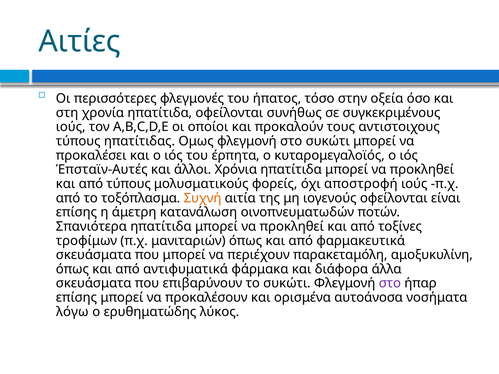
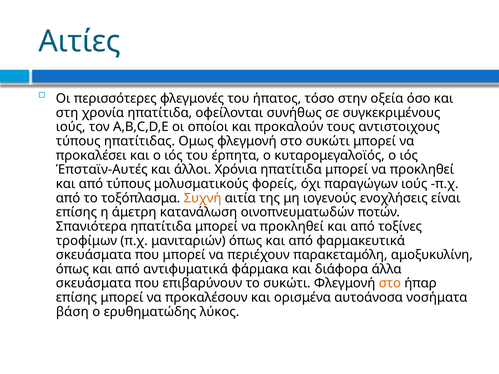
αποστροφή: αποστροφή -> παραγώγων
ιογενούς οφείλονται: οφείλονται -> ενοχλήσεις
στο at (390, 284) colour: purple -> orange
λόγω: λόγω -> βάση
